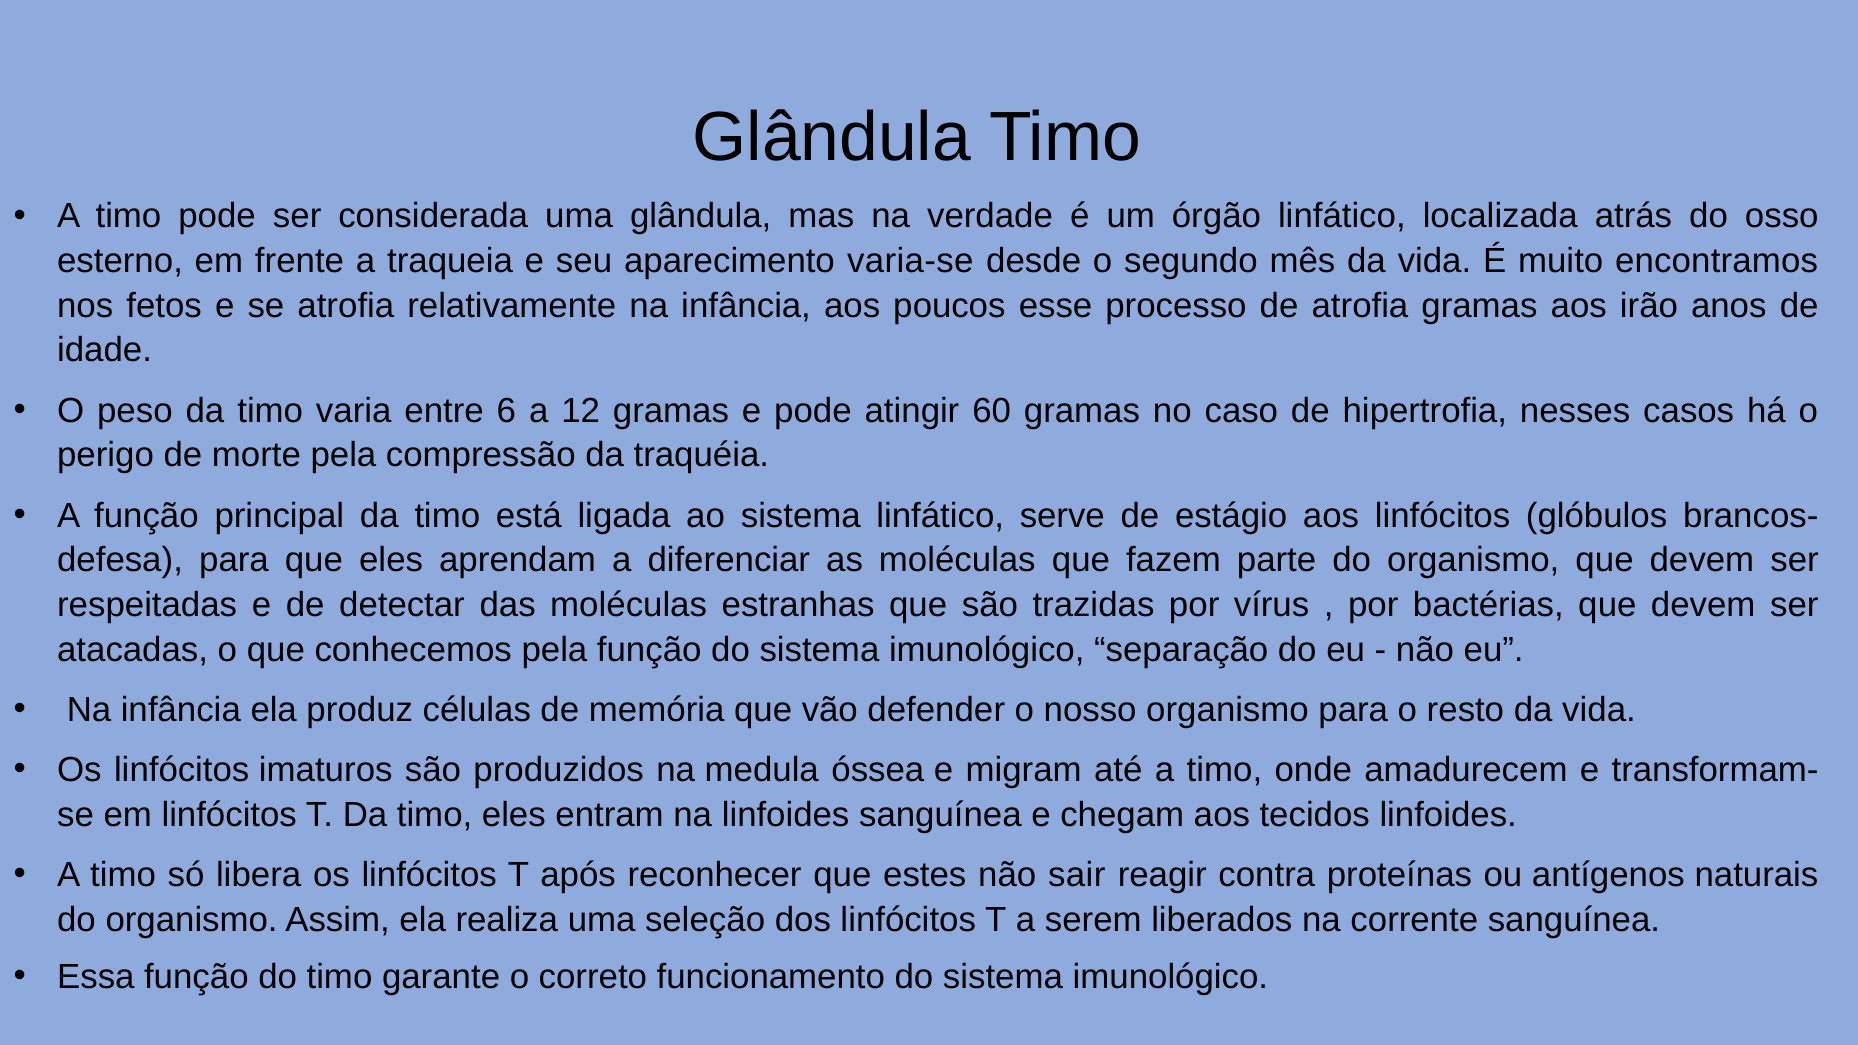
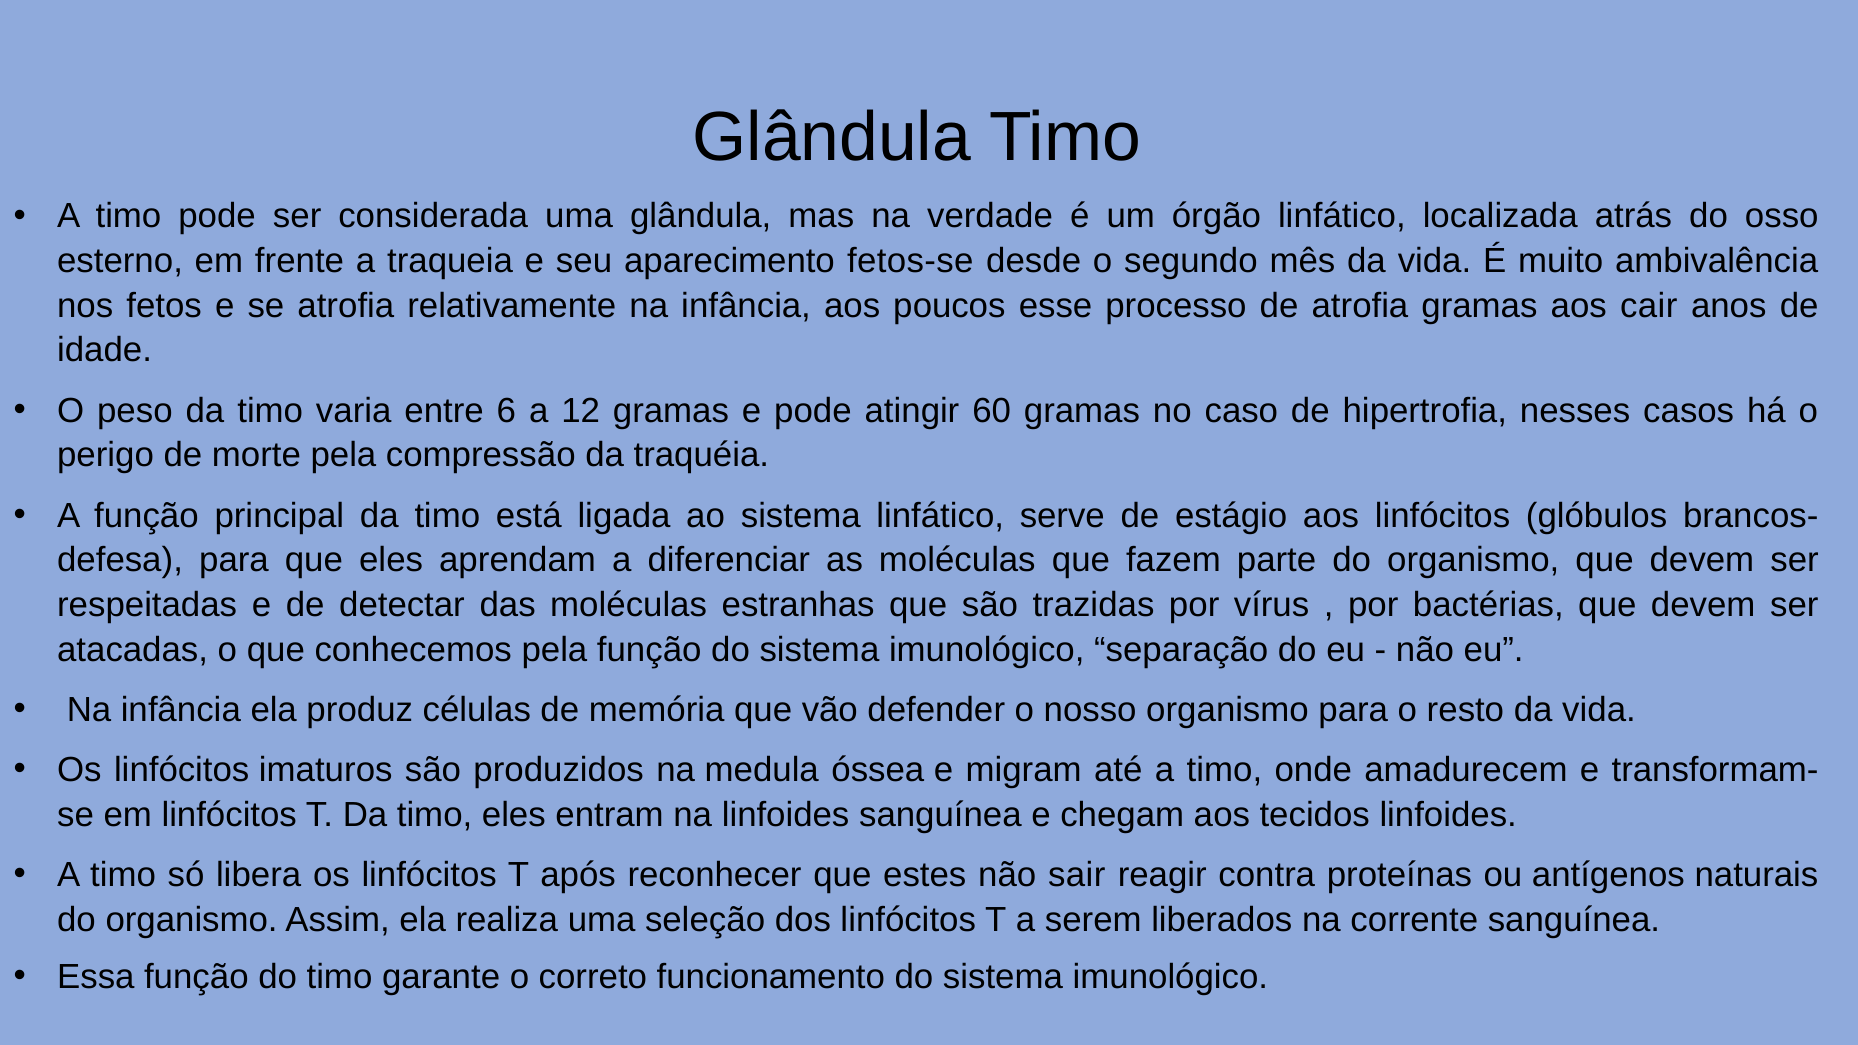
varia-se: varia-se -> fetos-se
encontramos: encontramos -> ambivalência
irão: irão -> cair
